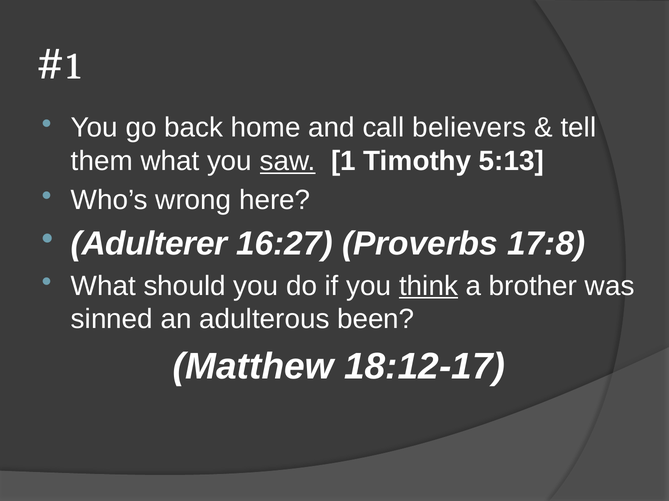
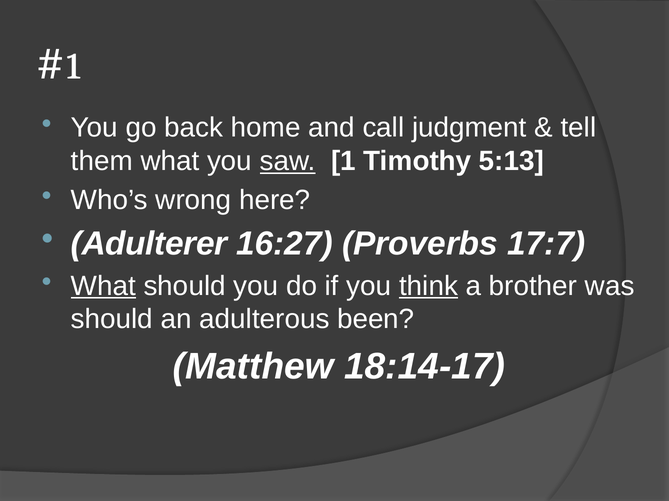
believers: believers -> judgment
17:8: 17:8 -> 17:7
What at (103, 286) underline: none -> present
sinned at (112, 320): sinned -> should
18:12-17: 18:12-17 -> 18:14-17
